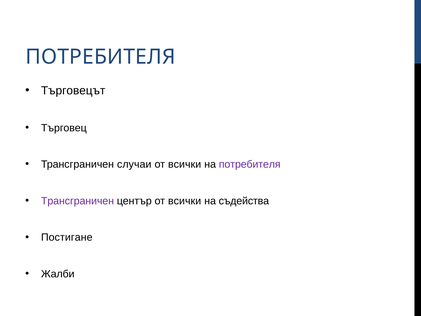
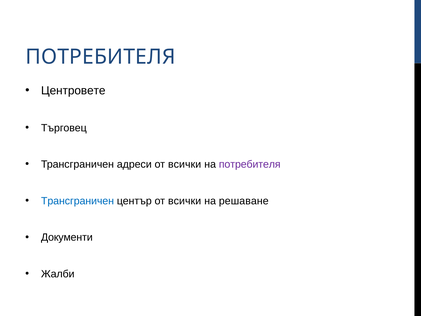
Търговецът: Търговецът -> Центровете
случаи: случаи -> адреси
Трансграничен at (78, 201) colour: purple -> blue
съдейства: съдейства -> решаване
Постигане: Постигане -> Документи
